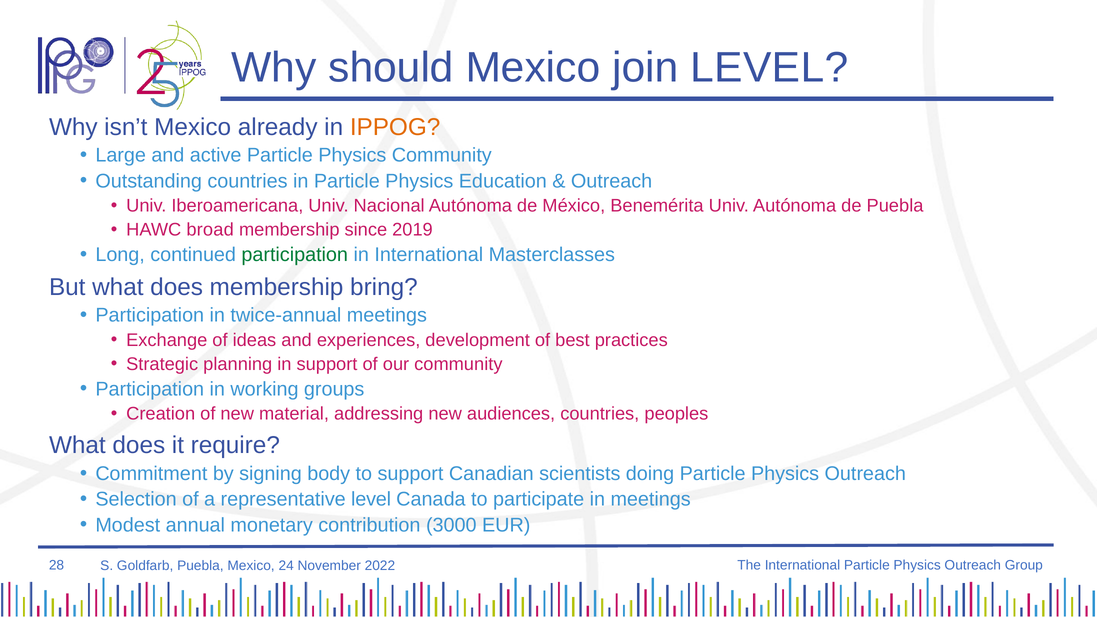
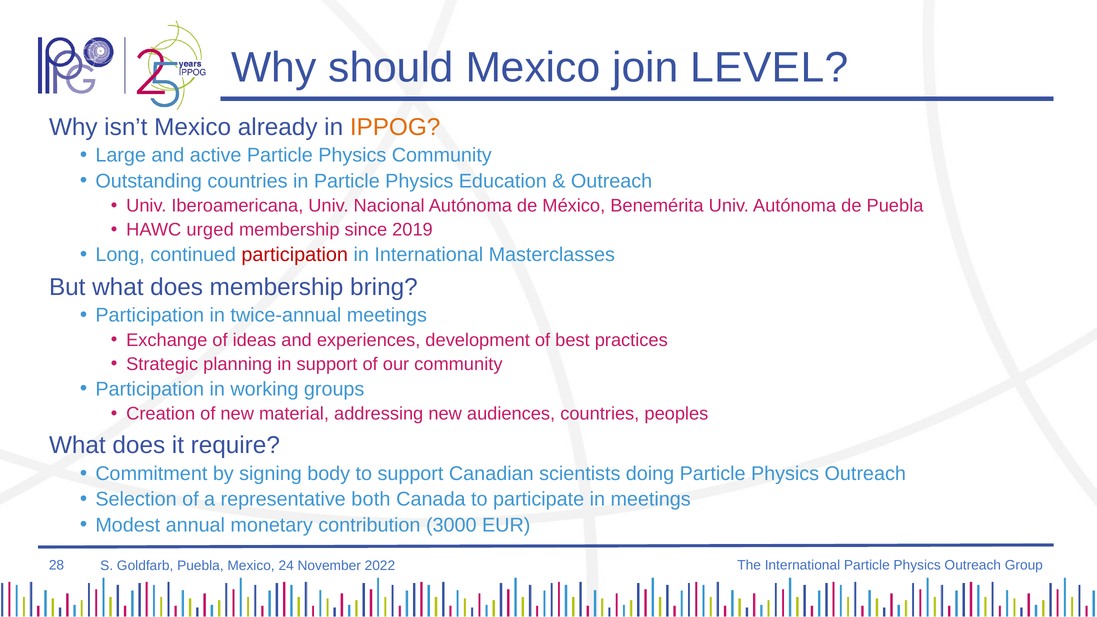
broad: broad -> urged
participation at (295, 255) colour: green -> red
representative level: level -> both
